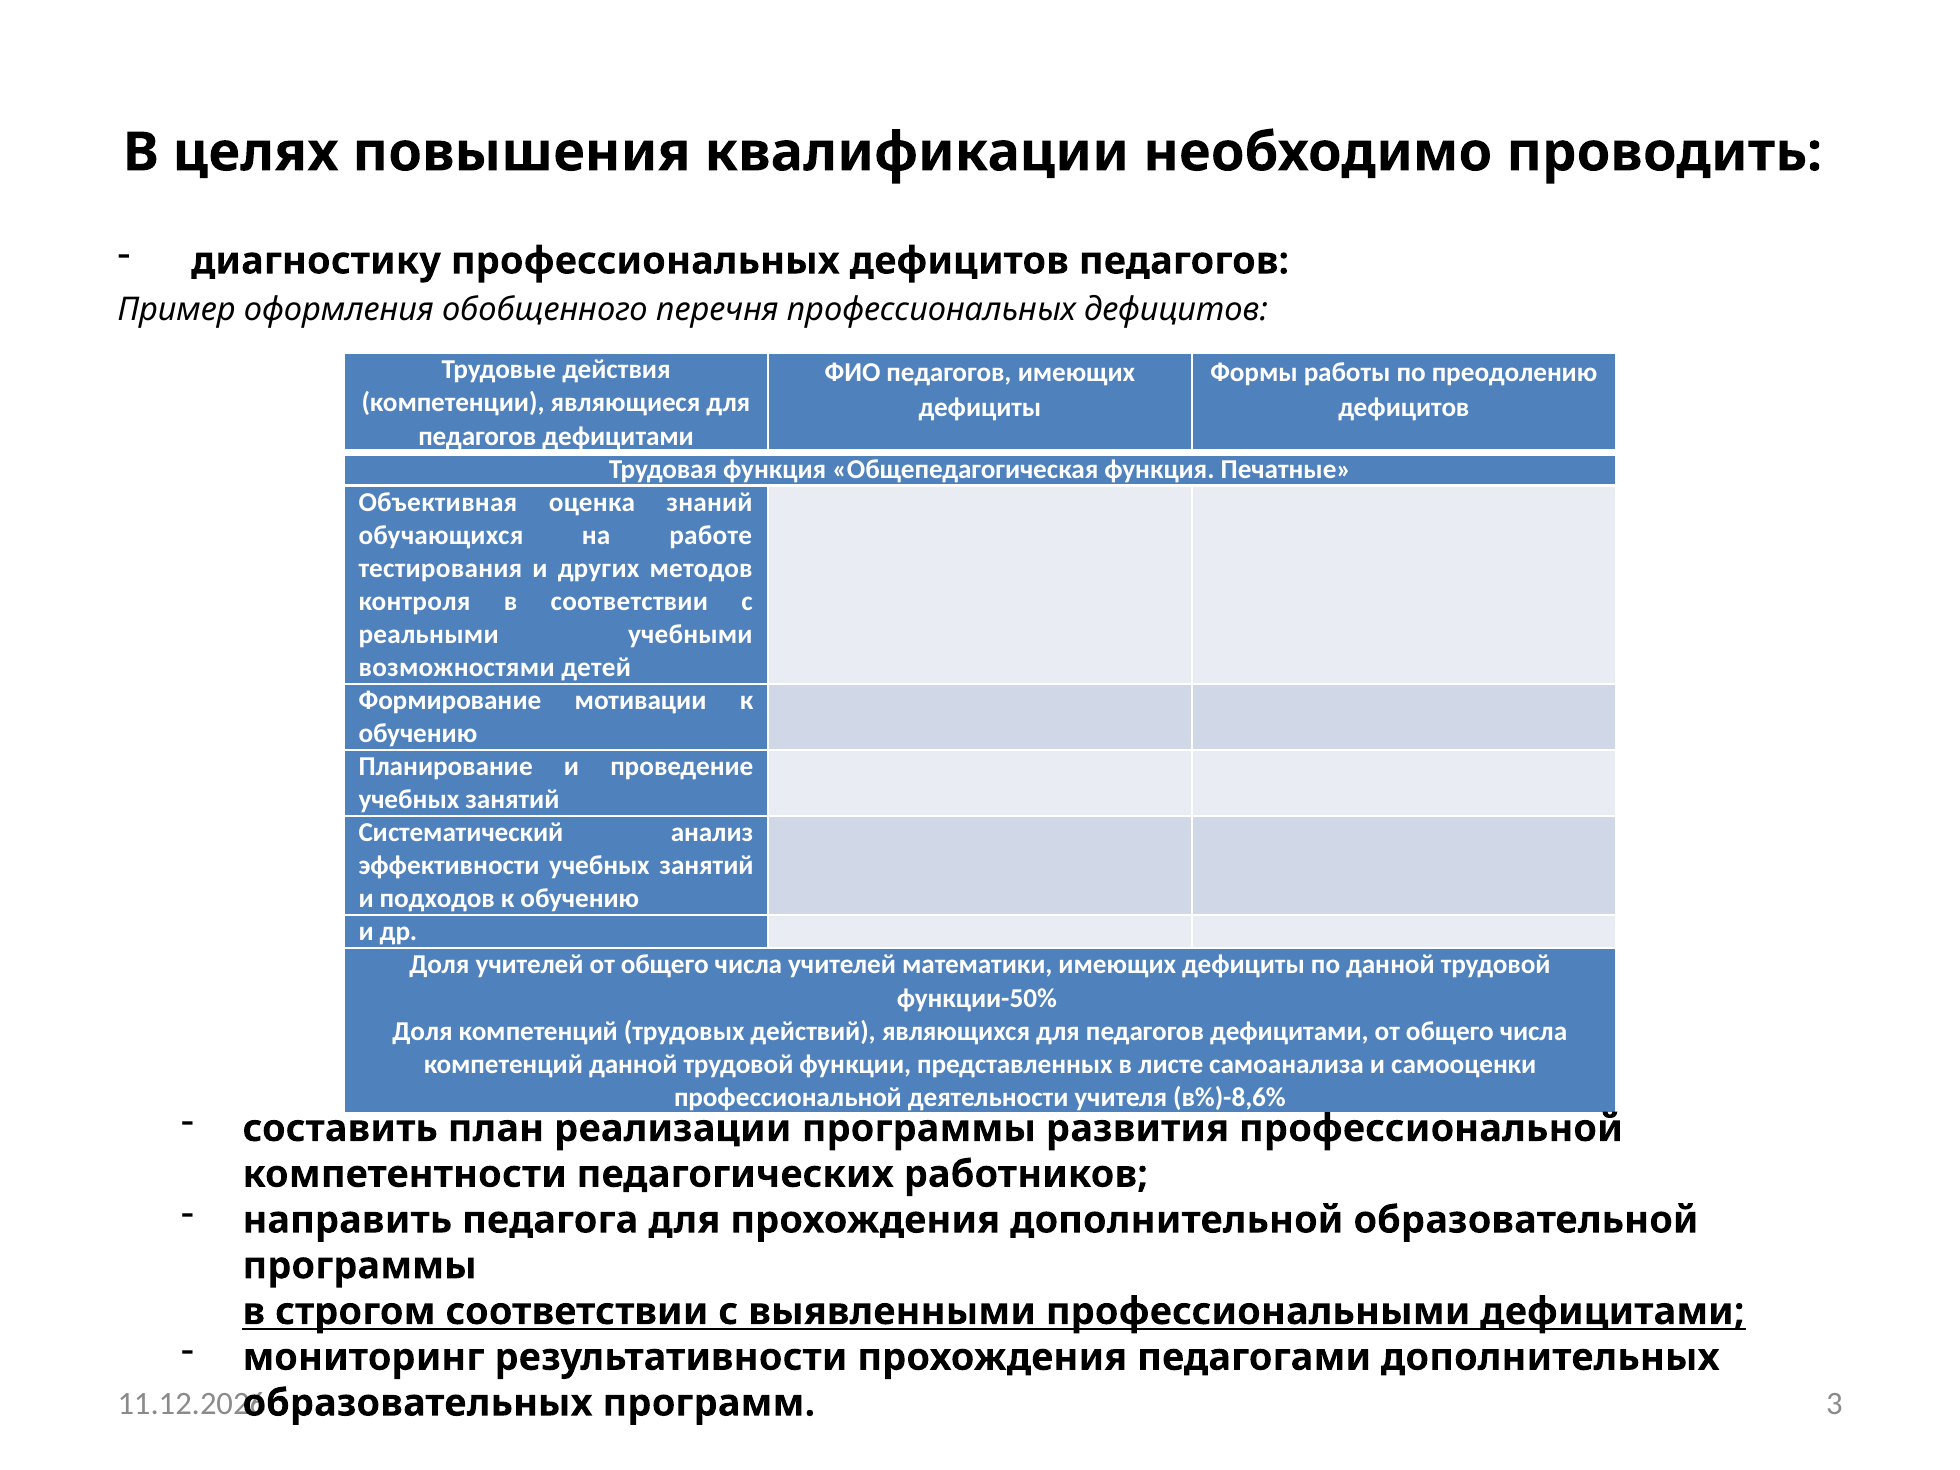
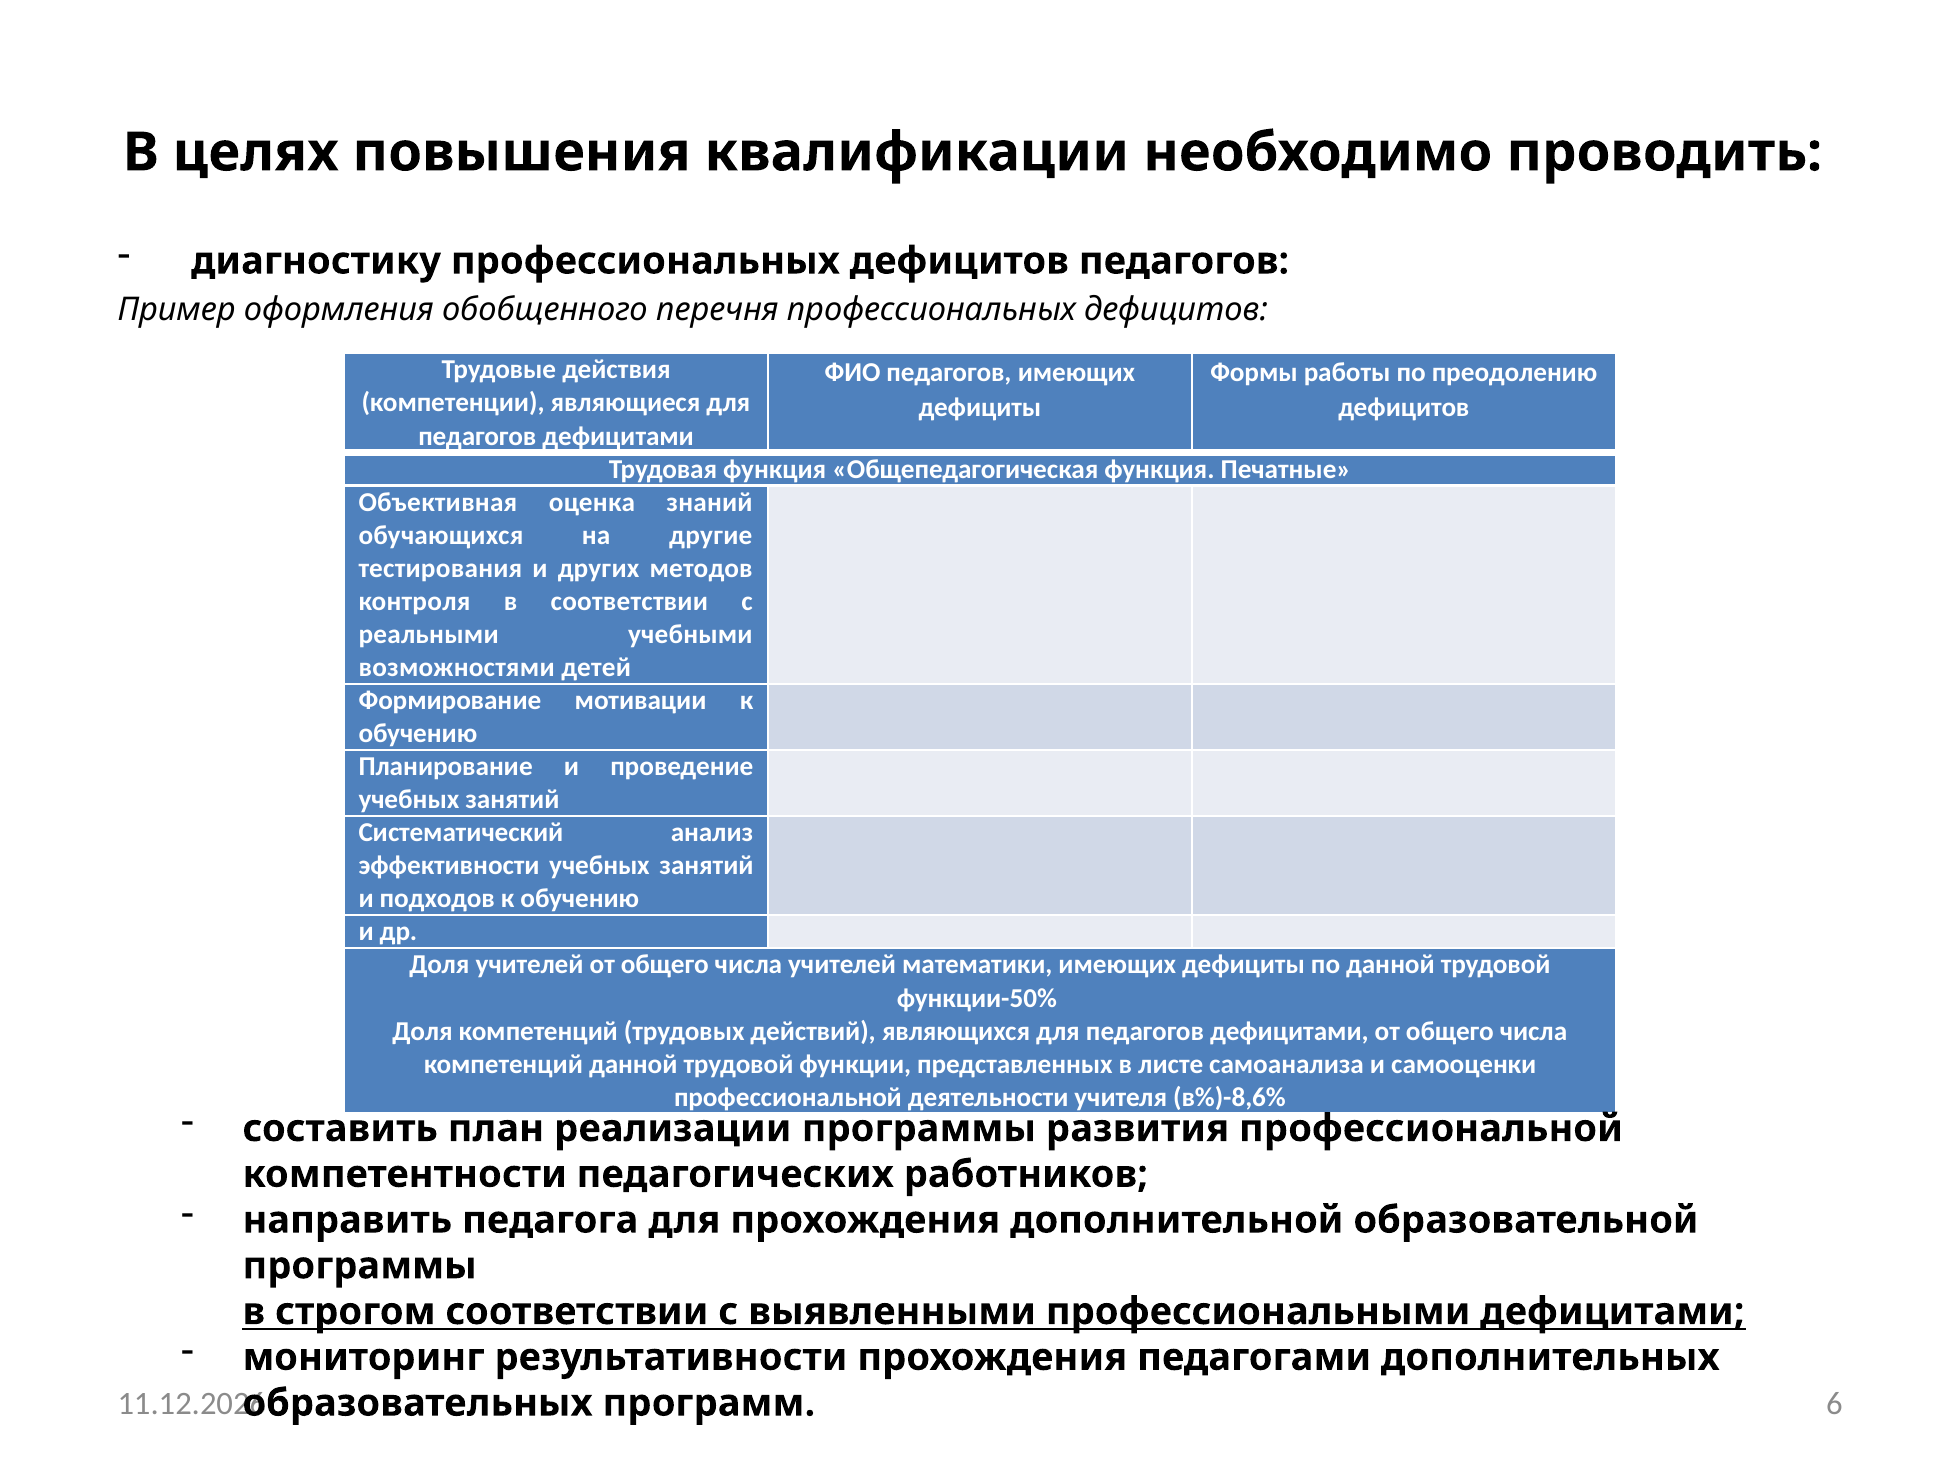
работе: работе -> другие
3: 3 -> 6
